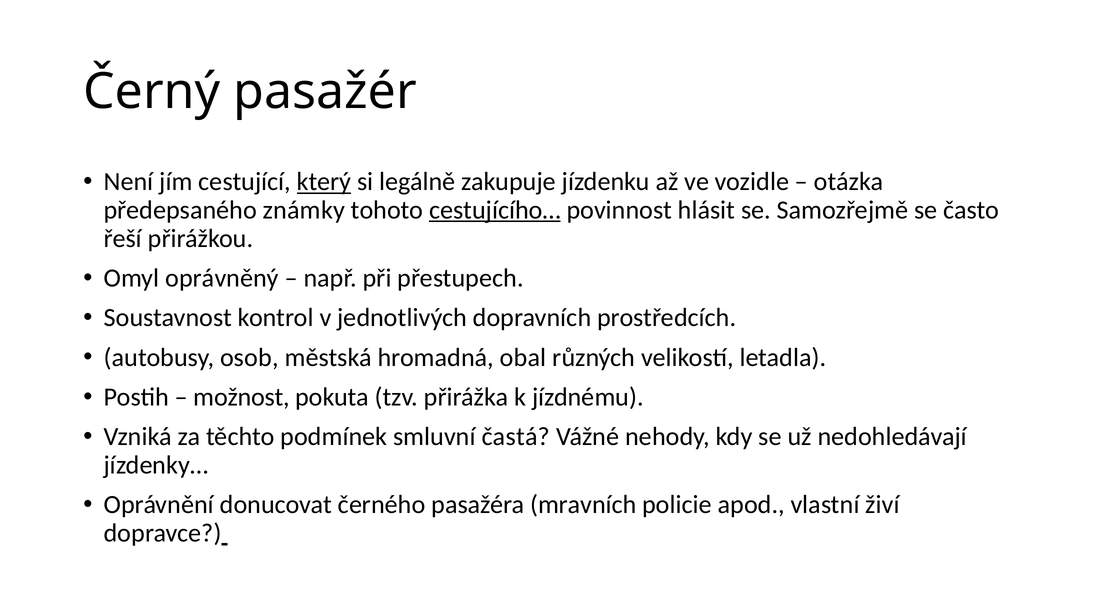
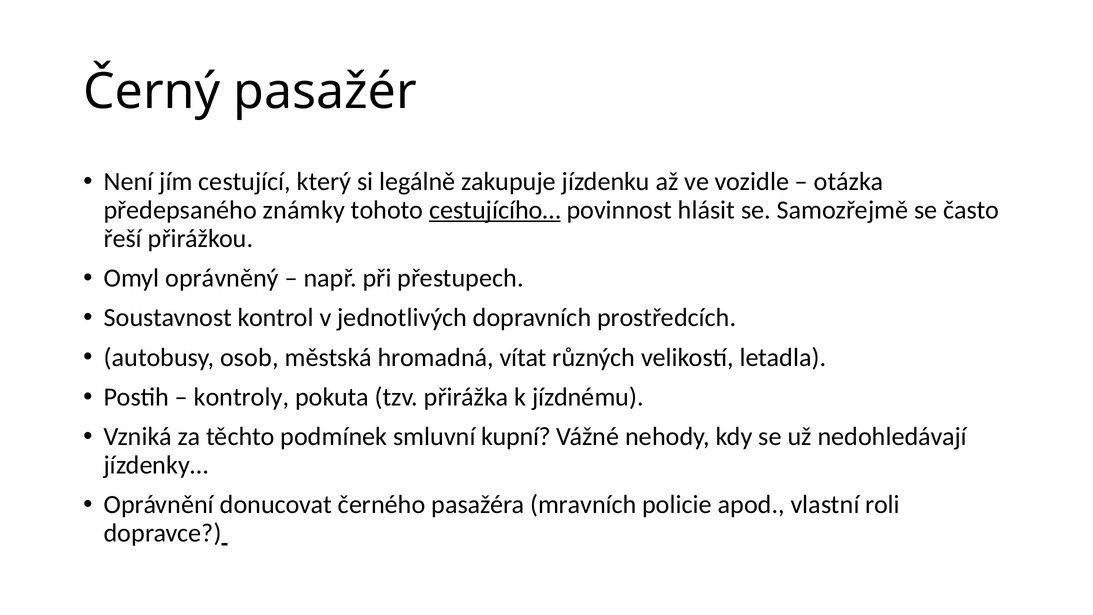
který underline: present -> none
obal: obal -> vítat
možnost: možnost -> kontroly
častá: častá -> kupní
živí: živí -> roli
